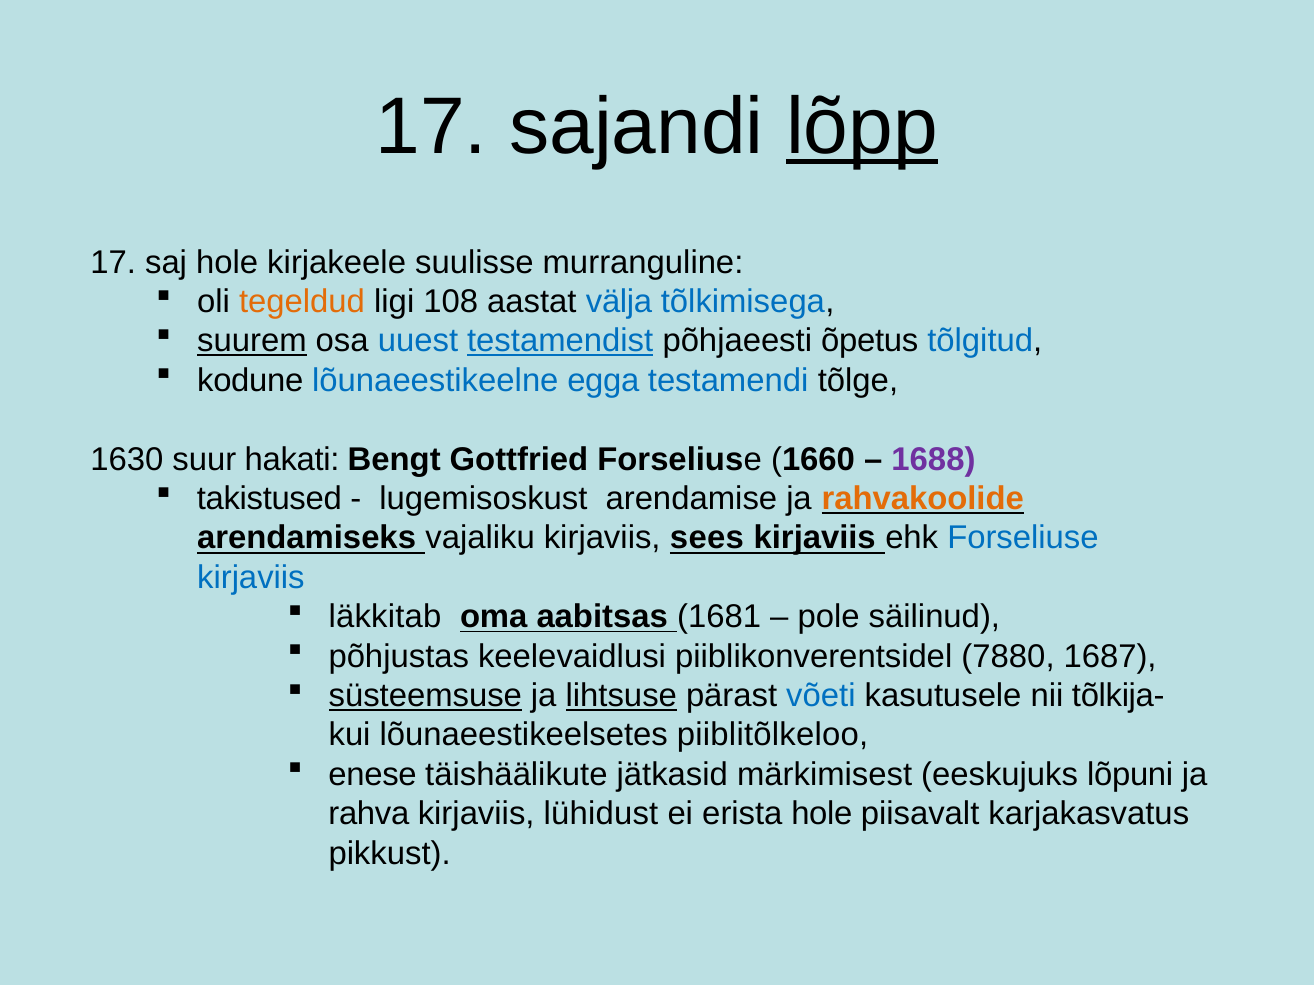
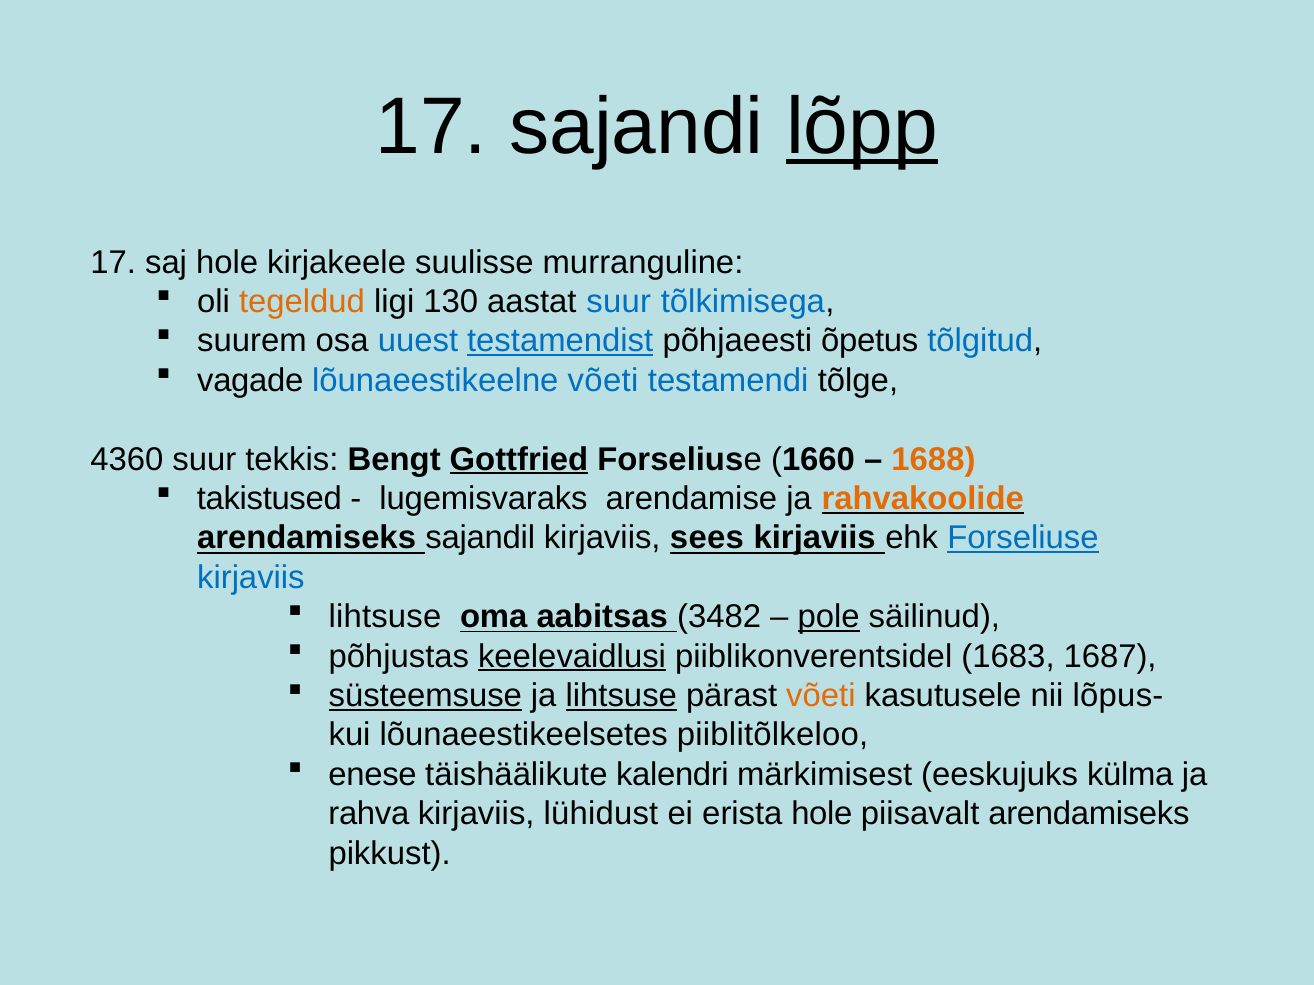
108: 108 -> 130
aastat välja: välja -> suur
suurem underline: present -> none
kodune: kodune -> vagade
lõunaeestikeelne egga: egga -> võeti
1630: 1630 -> 4360
hakati: hakati -> tekkis
Gottfried underline: none -> present
1688 colour: purple -> orange
lugemisoskust: lugemisoskust -> lugemisvaraks
vajaliku: vajaliku -> sajandil
Forseliuse at (1023, 538) underline: none -> present
läkkitab at (385, 617): läkkitab -> lihtsuse
1681: 1681 -> 3482
pole underline: none -> present
keelevaidlusi underline: none -> present
7880: 7880 -> 1683
võeti at (821, 696) colour: blue -> orange
tõlkija-: tõlkija- -> lõpus-
jätkasid: jätkasid -> kalendri
lõpuni: lõpuni -> külma
piisavalt karjakasvatus: karjakasvatus -> arendamiseks
